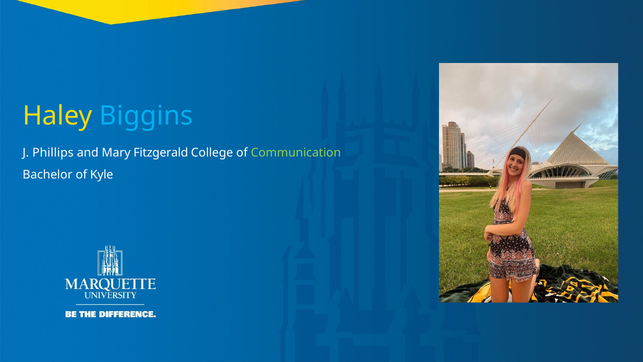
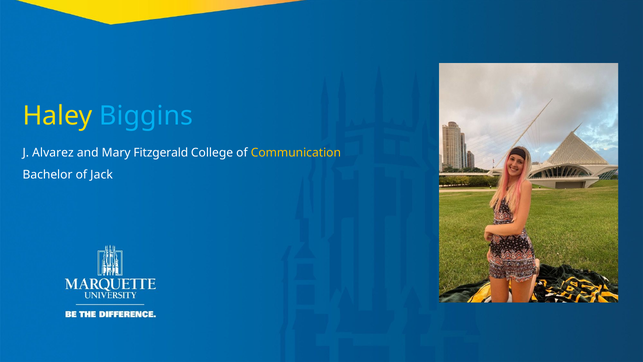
Phillips: Phillips -> Alvarez
Communication colour: light green -> yellow
Kyle: Kyle -> Jack
